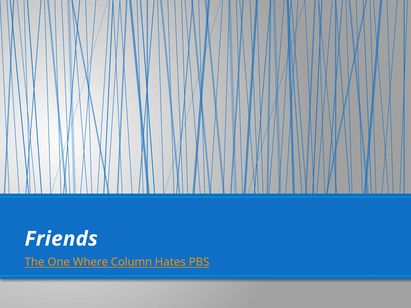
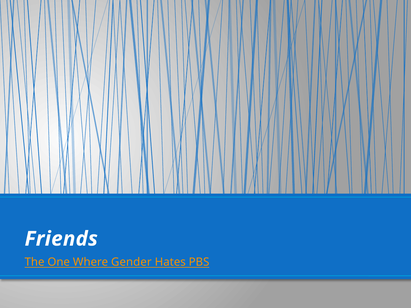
Column: Column -> Gender
